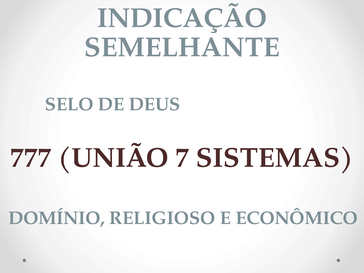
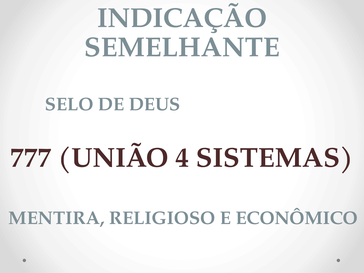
7: 7 -> 4
DOMÍNIO: DOMÍNIO -> MENTIRA
